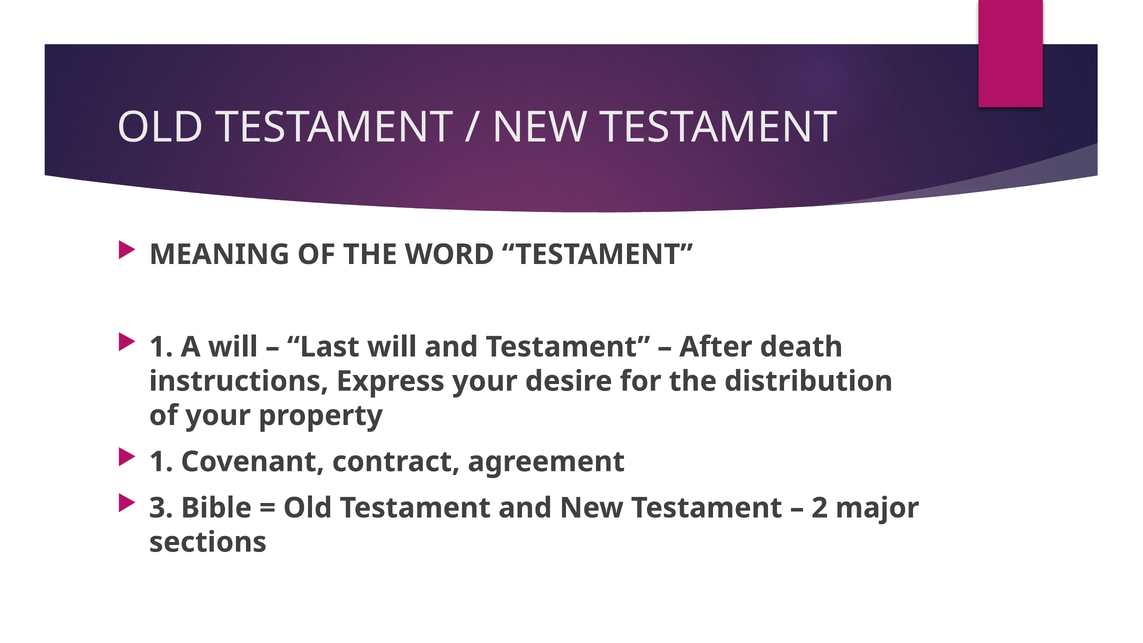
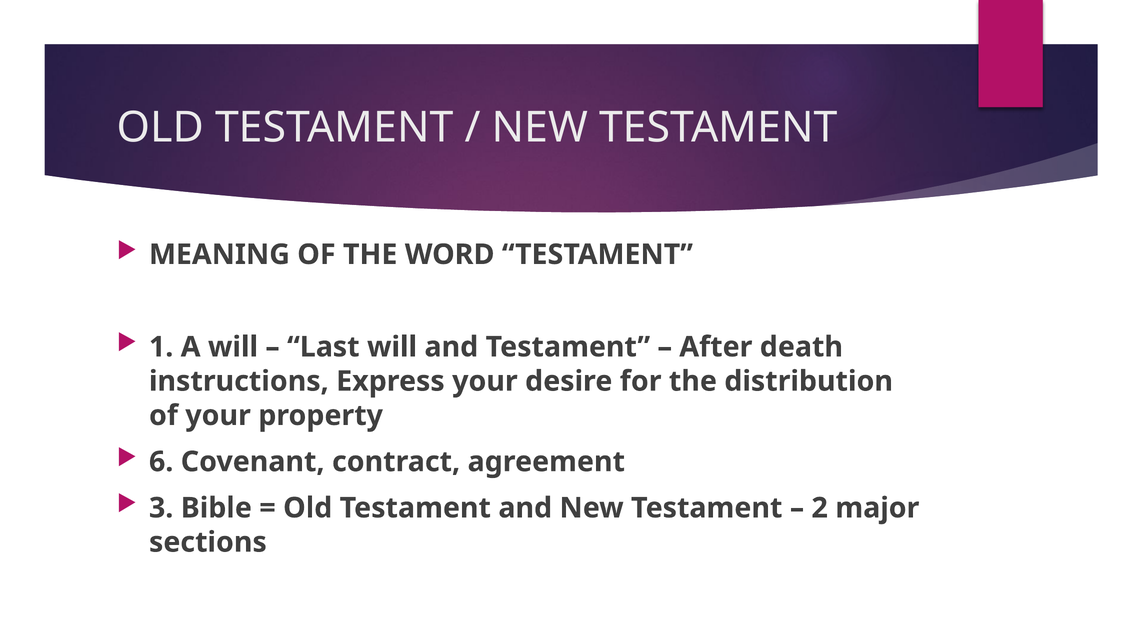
1 at (161, 462): 1 -> 6
